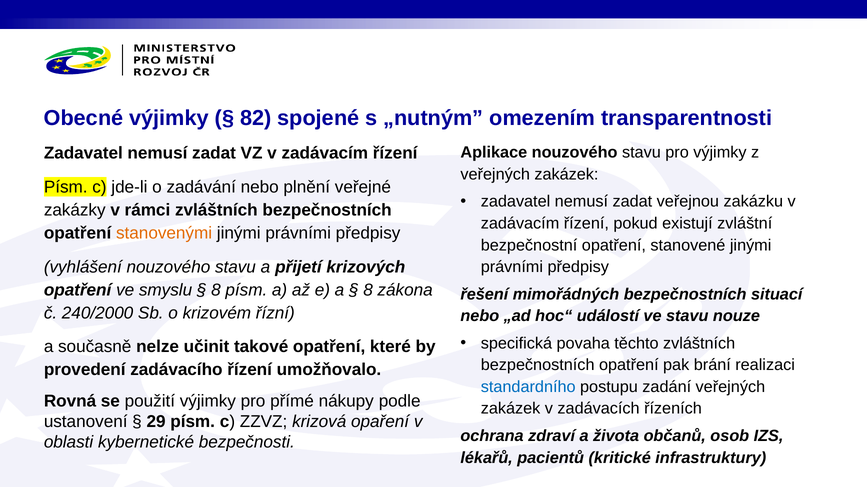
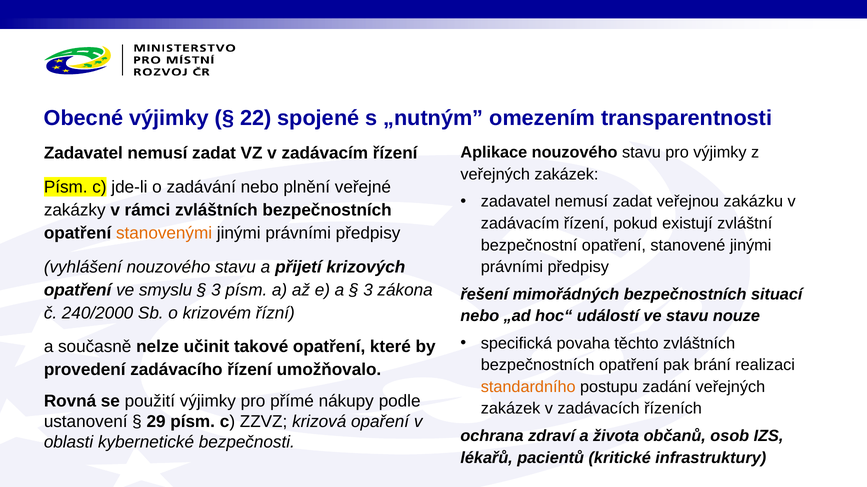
82: 82 -> 22
8 at (216, 290): 8 -> 3
8 at (368, 290): 8 -> 3
standardního colour: blue -> orange
